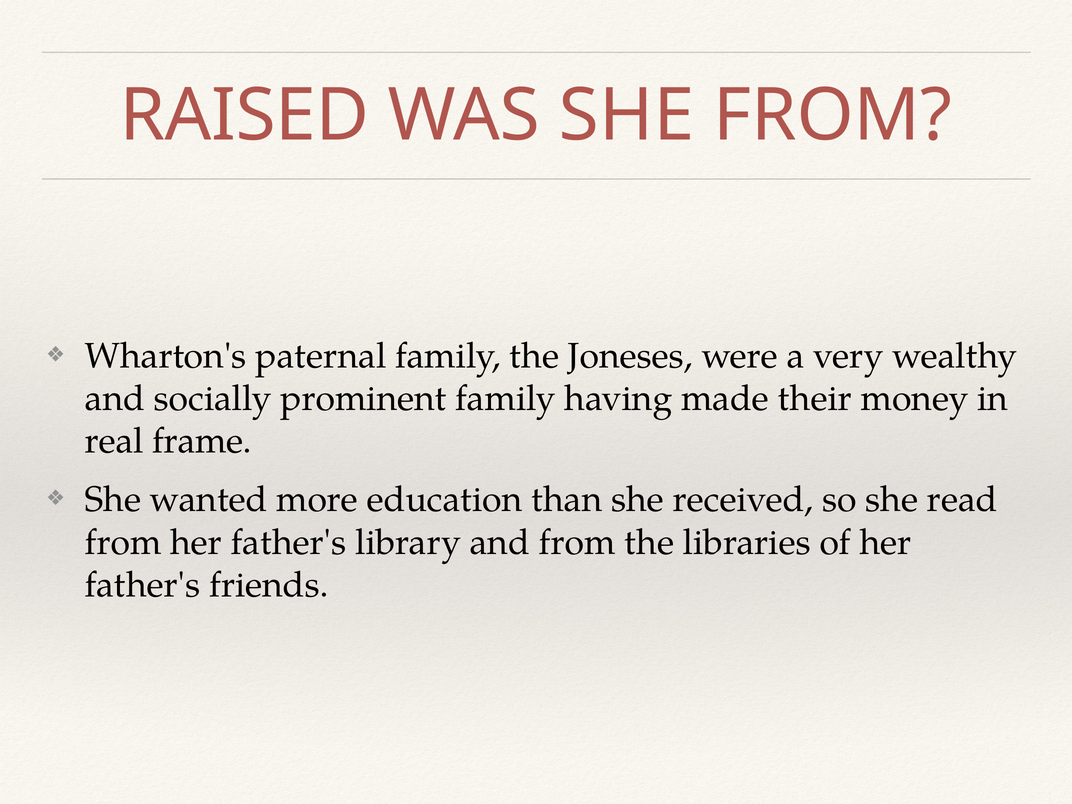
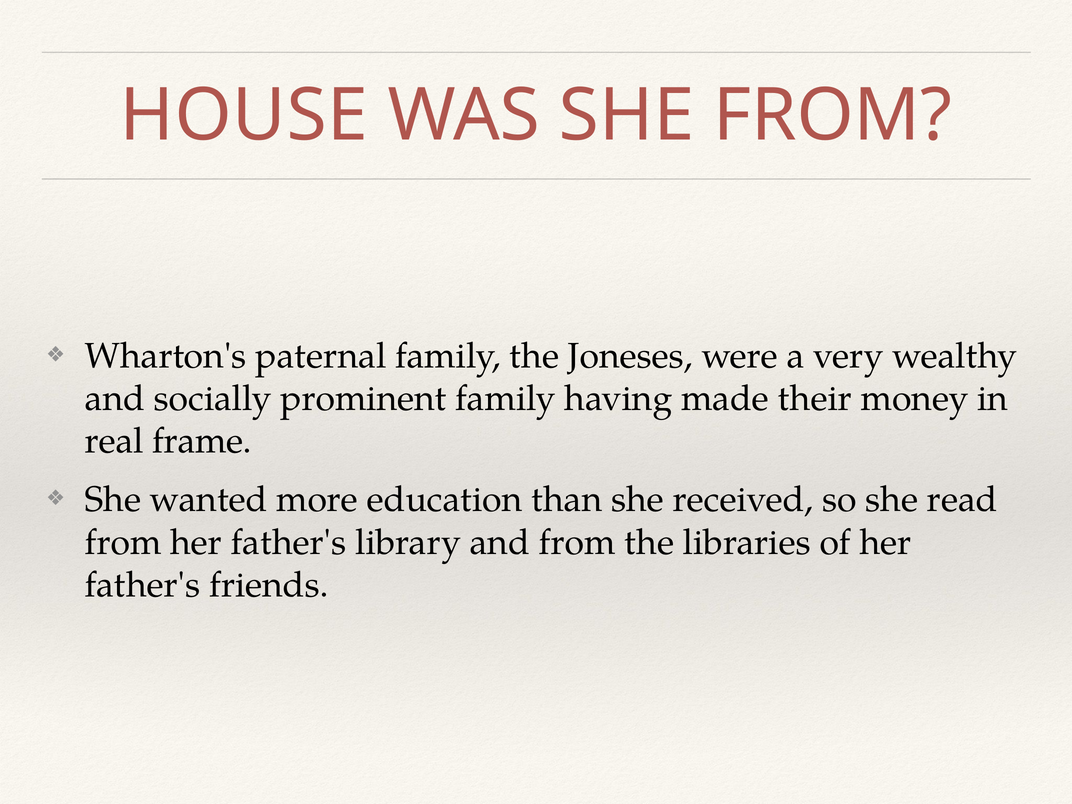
RAISED: RAISED -> HOUSE
